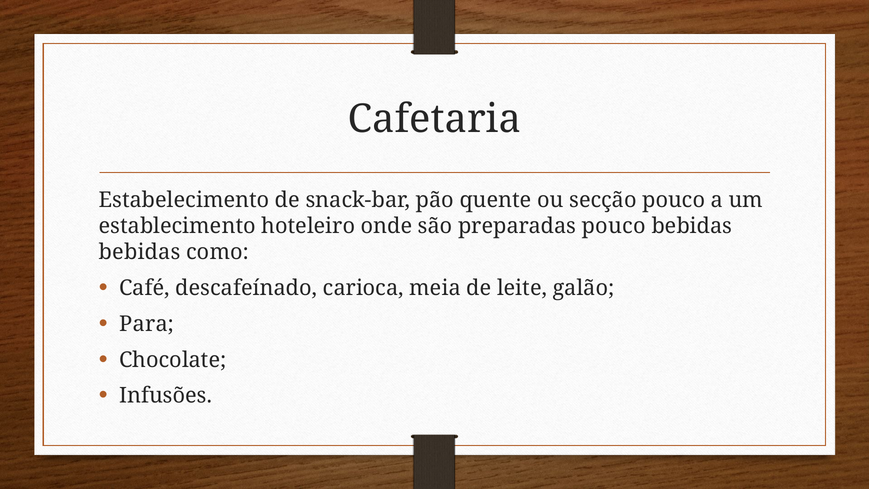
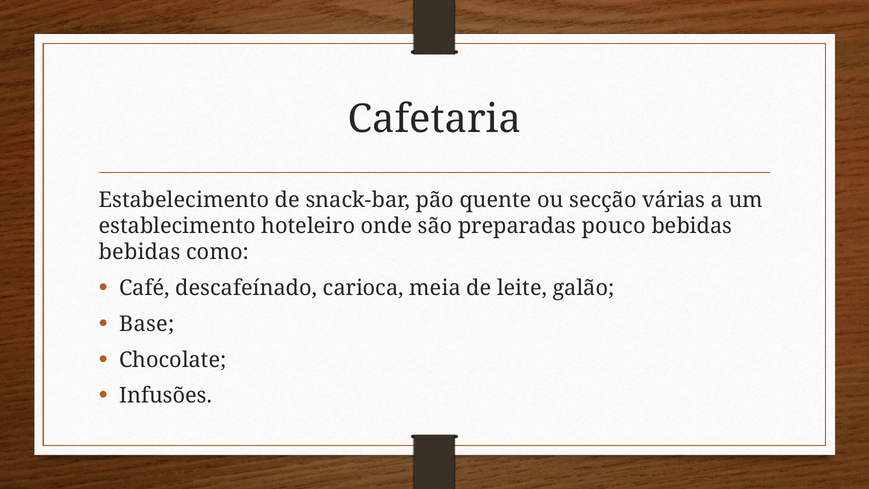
secção pouco: pouco -> várias
Para: Para -> Base
